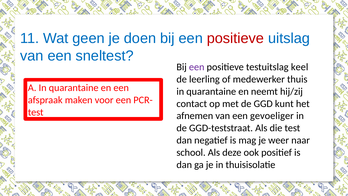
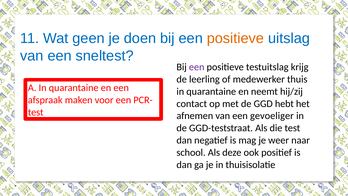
positieve at (235, 38) colour: red -> orange
keel: keel -> krijg
kunt: kunt -> hebt
